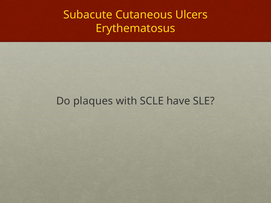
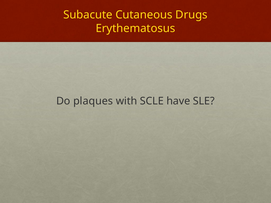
Ulcers: Ulcers -> Drugs
